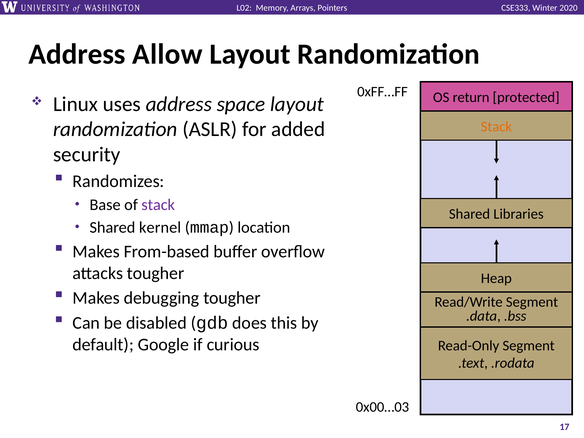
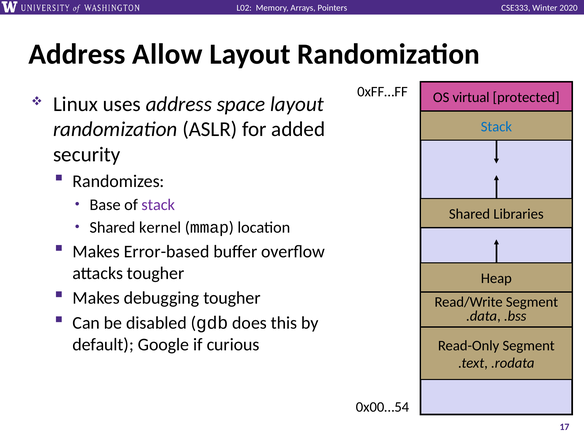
return: return -> virtual
Stack at (496, 127) colour: orange -> blue
From-based: From-based -> Error-based
0x00…03: 0x00…03 -> 0x00…54
